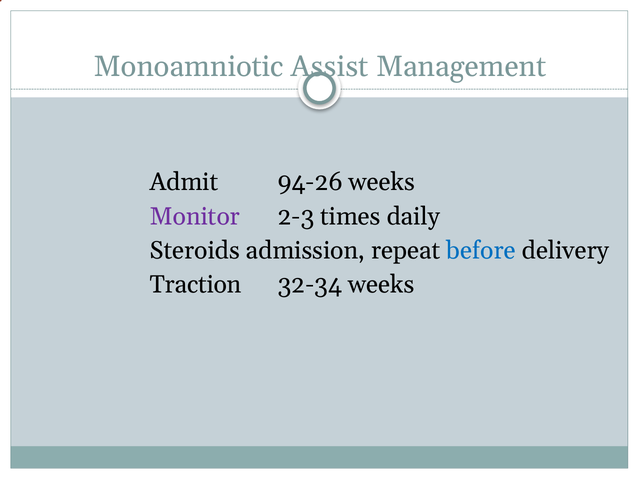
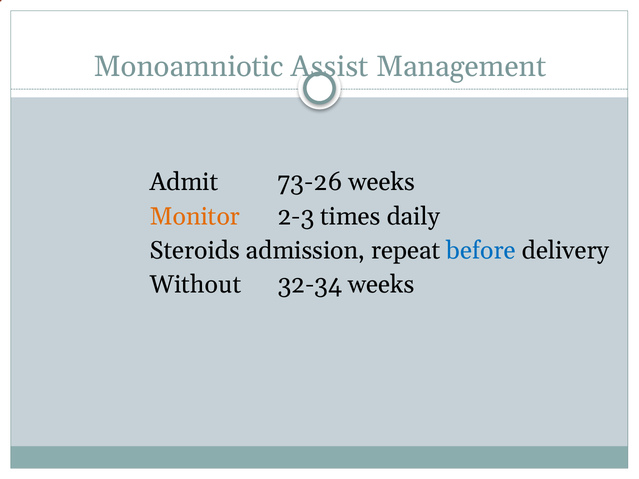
94-26: 94-26 -> 73-26
Monitor colour: purple -> orange
Traction: Traction -> Without
